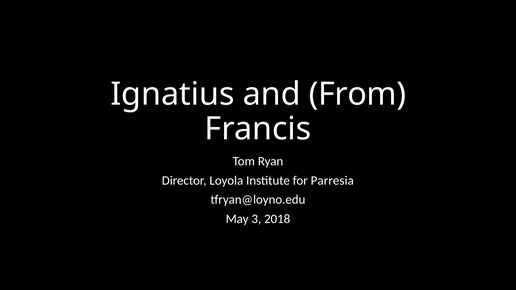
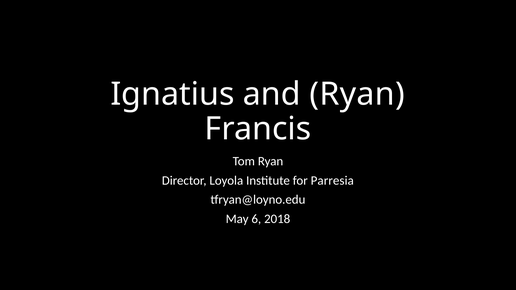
and From: From -> Ryan
3: 3 -> 6
